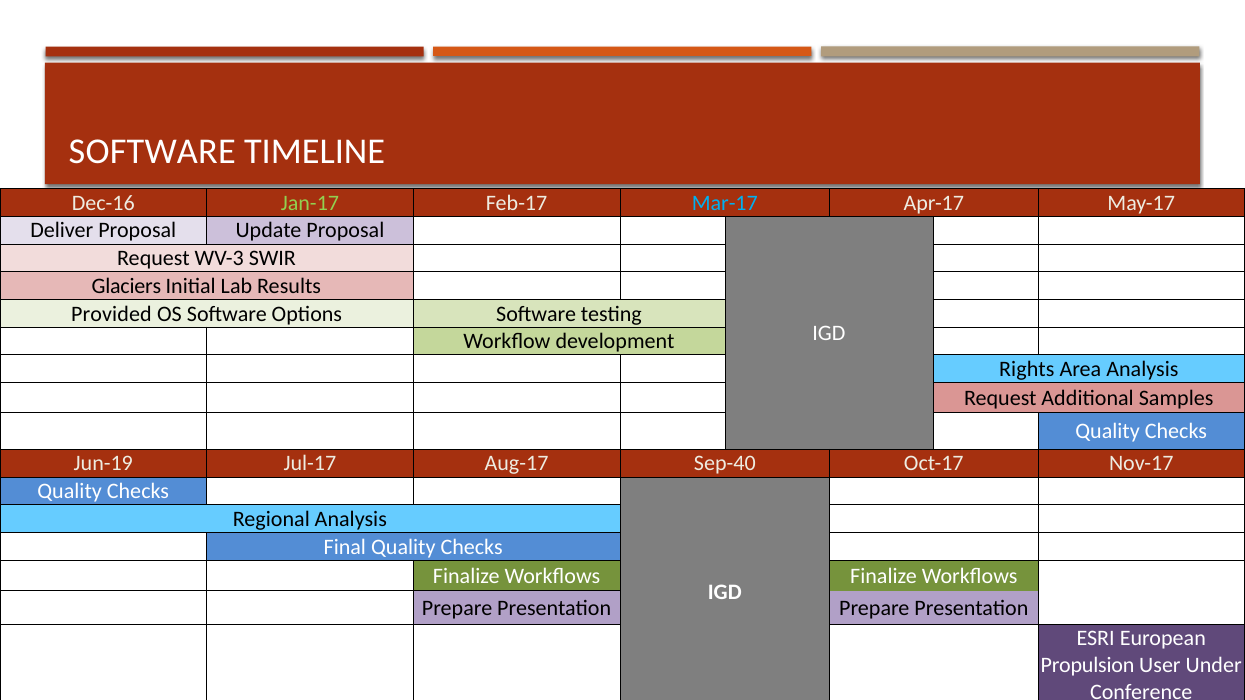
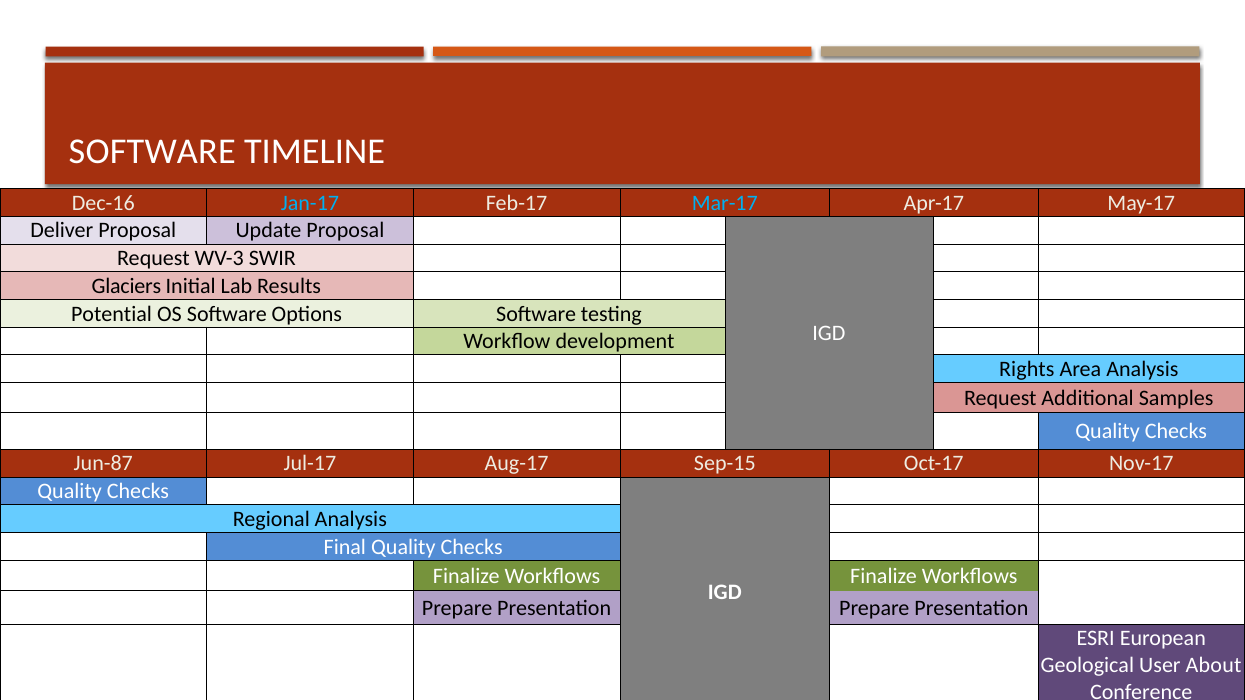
Jan-17 colour: light green -> light blue
Provided: Provided -> Potential
Jun-19: Jun-19 -> Jun-87
Sep-40: Sep-40 -> Sep-15
Propulsion: Propulsion -> Geological
Under: Under -> About
